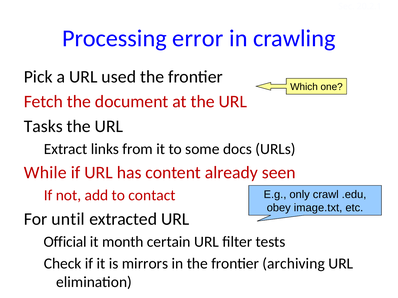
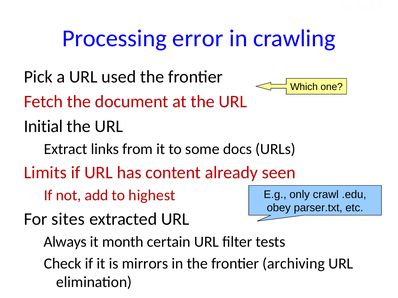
Tasks: Tasks -> Initial
While: While -> Limits
contact: contact -> highest
image.txt: image.txt -> parser.txt
until: until -> sites
Official: Official -> Always
